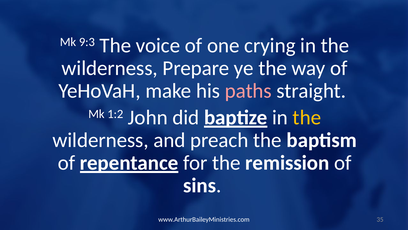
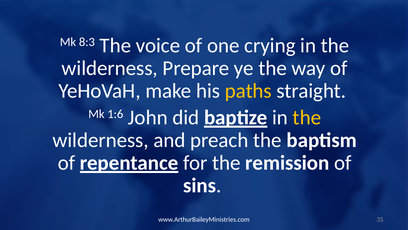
9:3: 9:3 -> 8:3
paths colour: pink -> yellow
1:2: 1:2 -> 1:6
